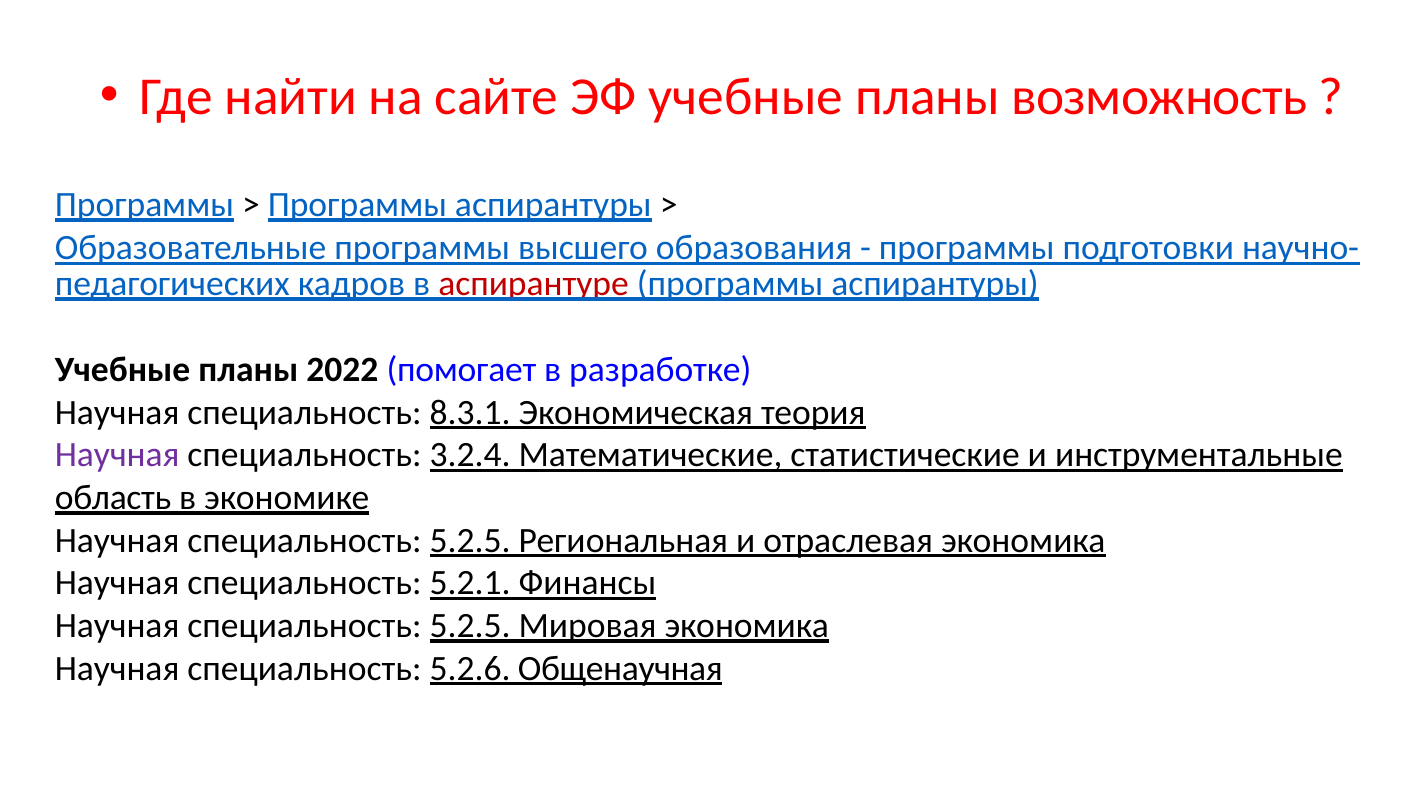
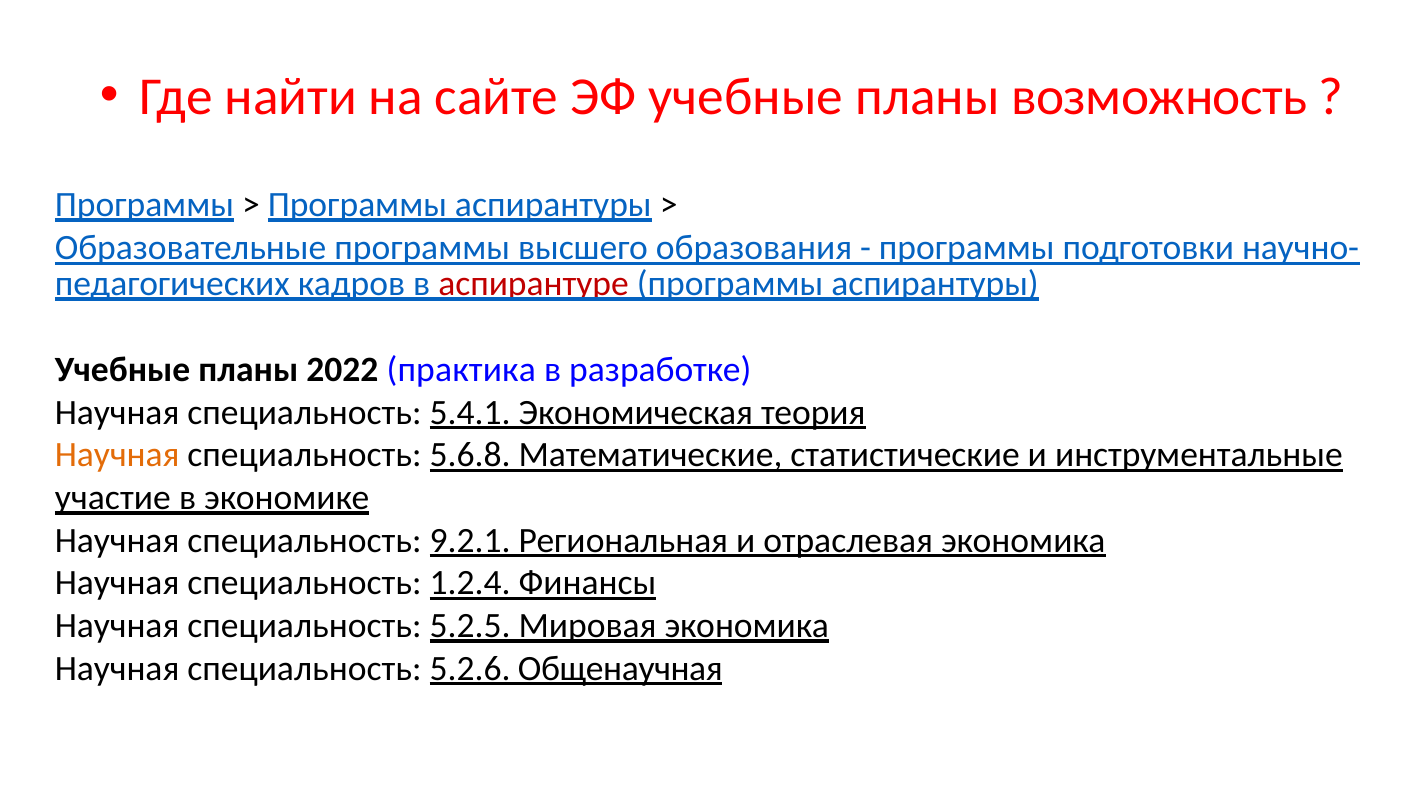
помогает: помогает -> практика
8.3.1: 8.3.1 -> 5.4.1
Научная at (117, 455) colour: purple -> orange
3.2.4: 3.2.4 -> 5.6.8
область: область -> участие
5.2.5 at (470, 540): 5.2.5 -> 9.2.1
5.2.1: 5.2.1 -> 1.2.4
